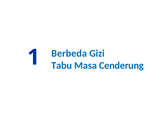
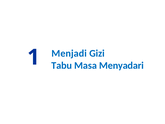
Berbeda: Berbeda -> Menjadi
Cenderung: Cenderung -> Menyadari
